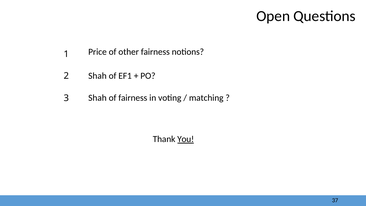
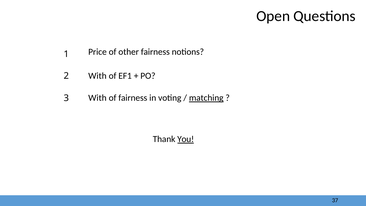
2 Shah: Shah -> With
Shah at (97, 98): Shah -> With
matching underline: none -> present
